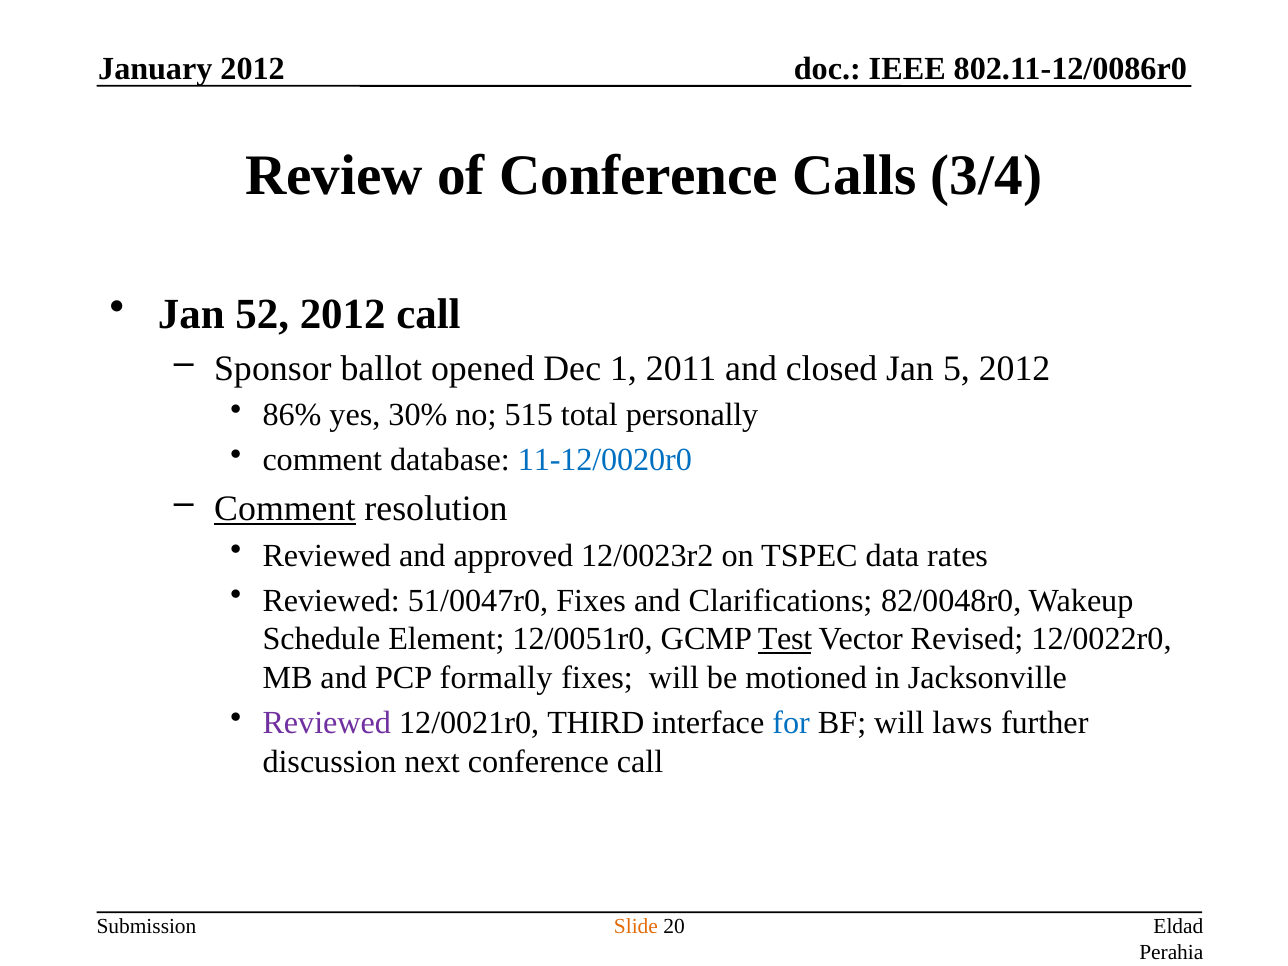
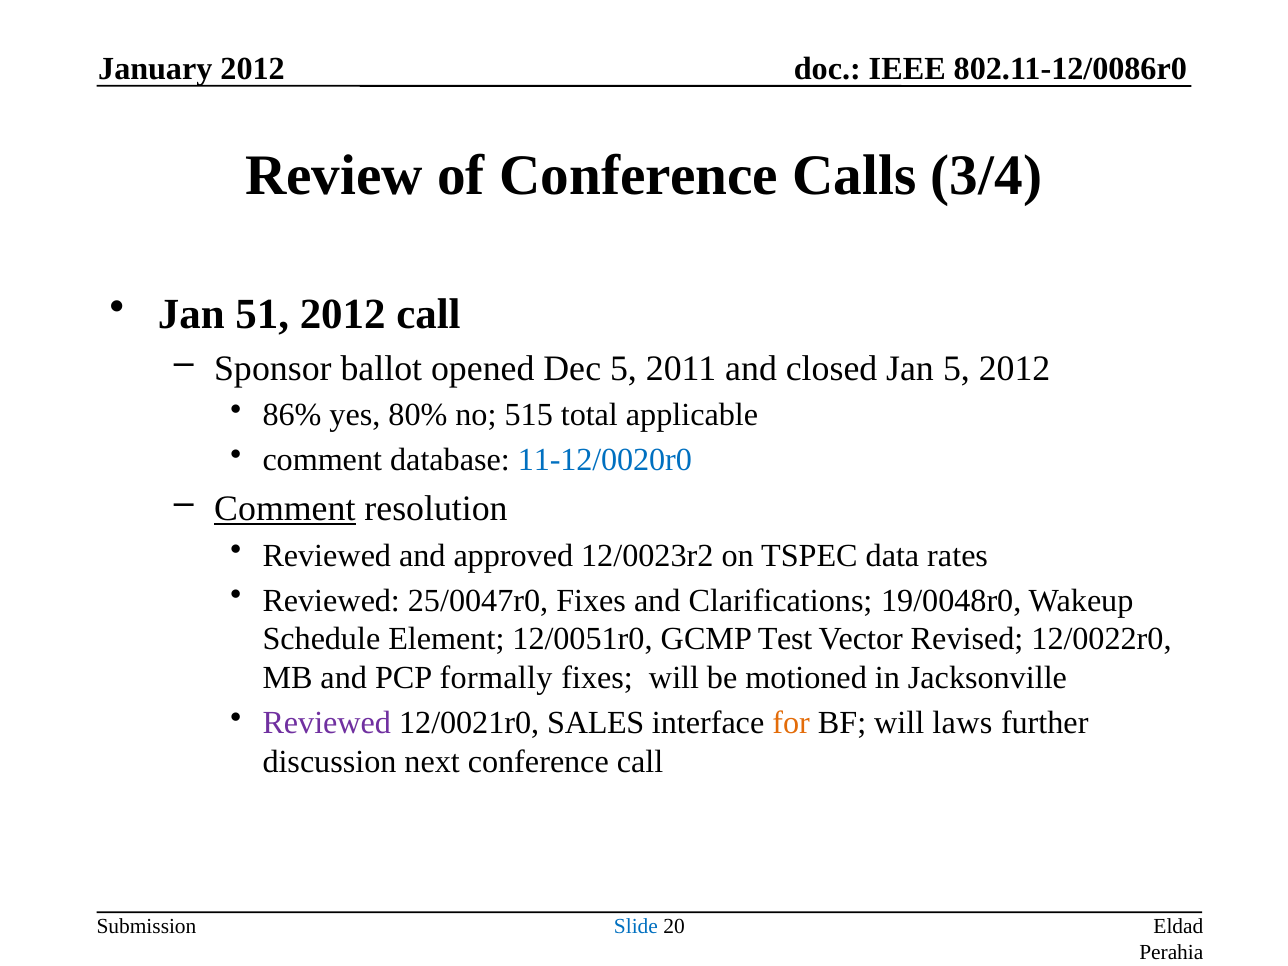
52: 52 -> 51
Dec 1: 1 -> 5
30%: 30% -> 80%
personally: personally -> applicable
51/0047r0: 51/0047r0 -> 25/0047r0
82/0048r0: 82/0048r0 -> 19/0048r0
Test underline: present -> none
THIRD: THIRD -> SALES
for colour: blue -> orange
Slide colour: orange -> blue
